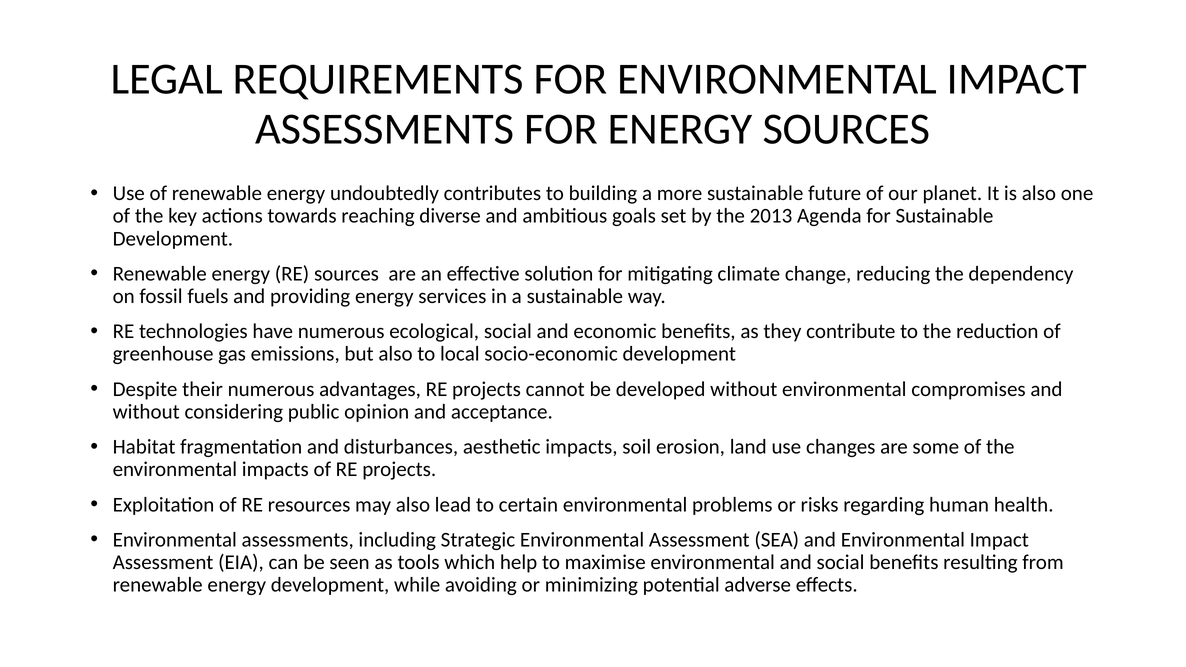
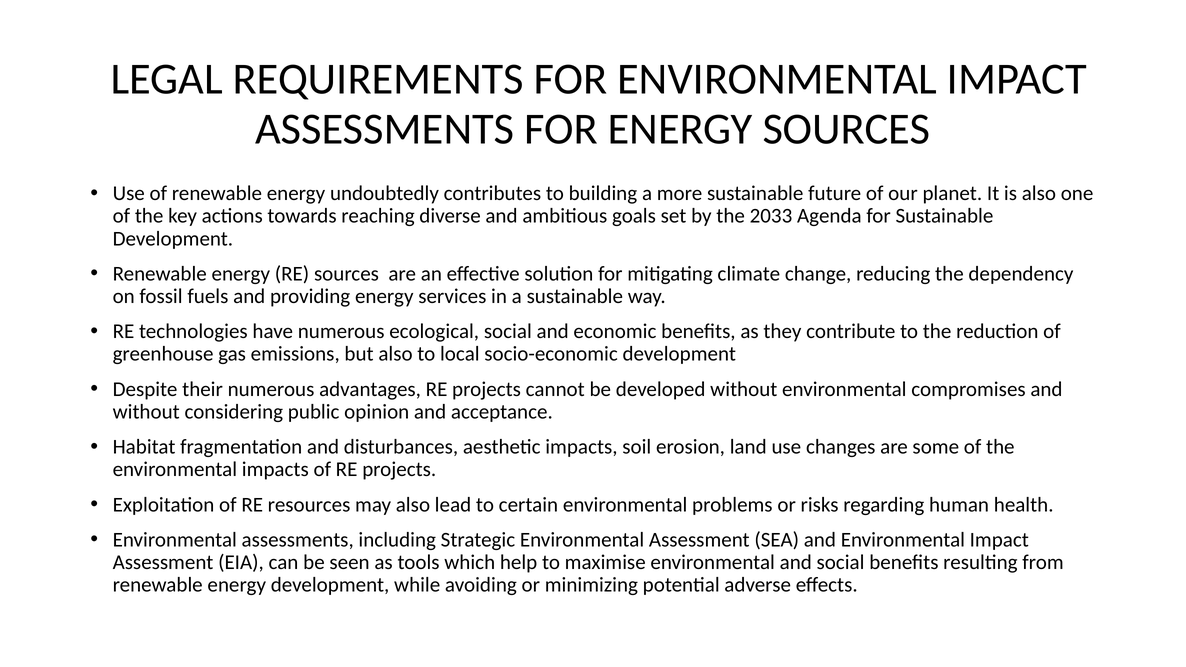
2013: 2013 -> 2033
